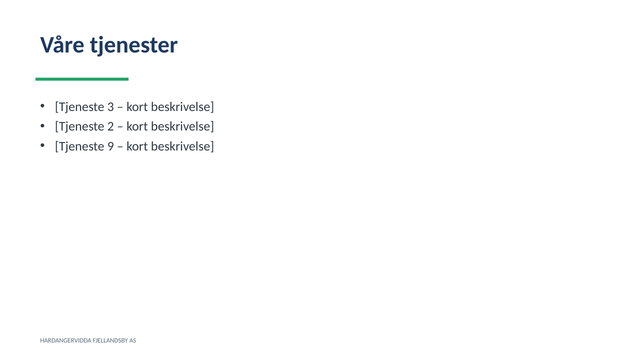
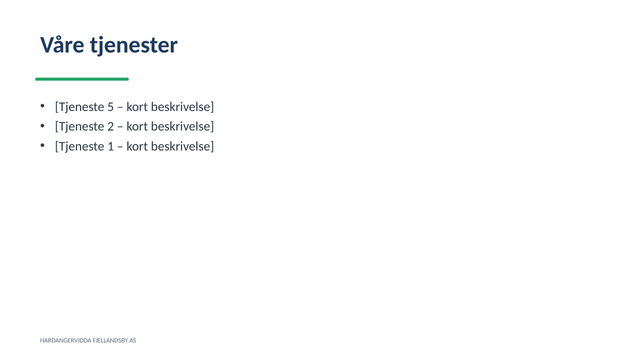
3: 3 -> 5
9: 9 -> 1
